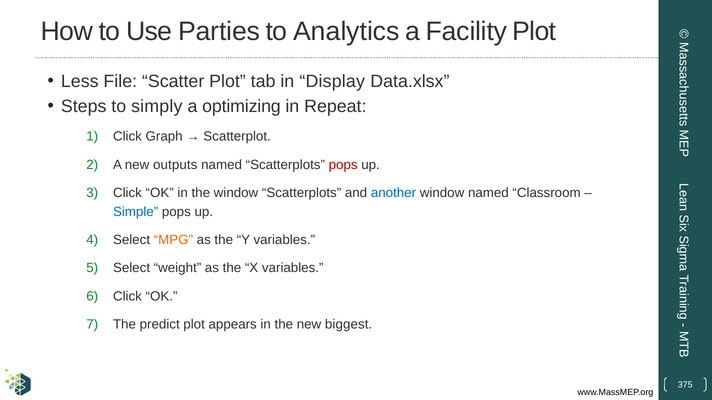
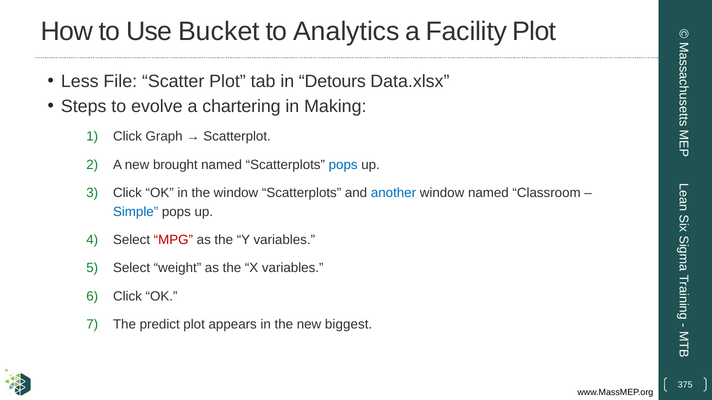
Parties: Parties -> Bucket
Display: Display -> Detours
simply: simply -> evolve
optimizing: optimizing -> chartering
Repeat: Repeat -> Making
outputs: outputs -> brought
pops at (343, 165) colour: red -> blue
MPG colour: orange -> red
